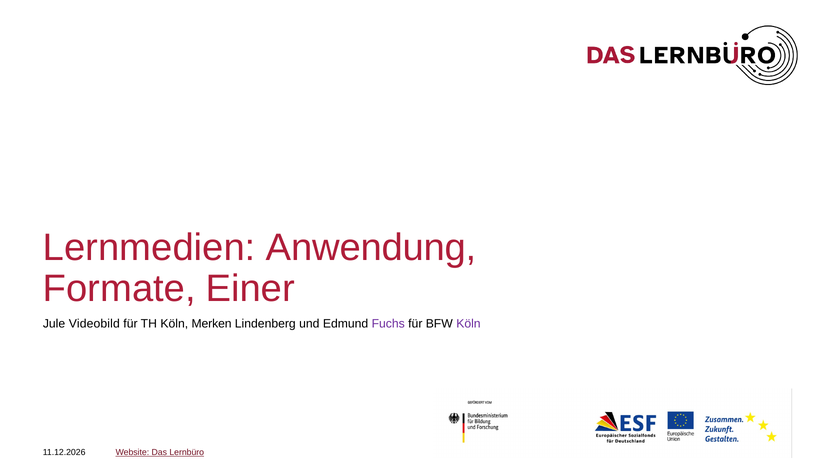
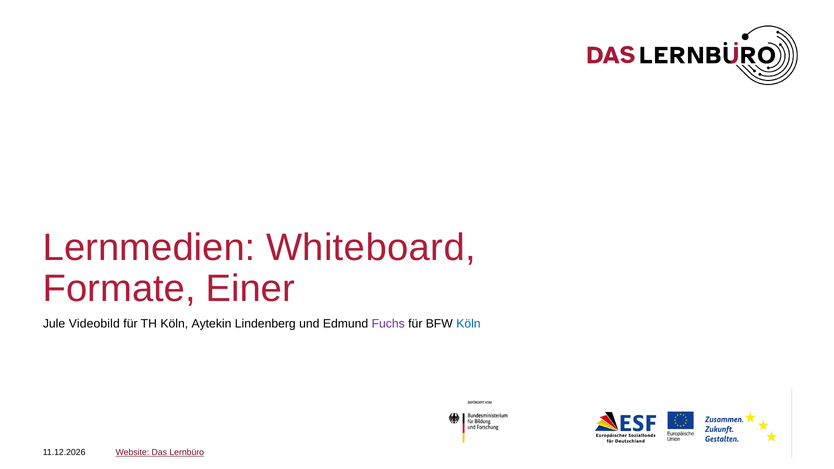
Anwendung: Anwendung -> Whiteboard
Merken: Merken -> Aytekin
Köln at (468, 324) colour: purple -> blue
